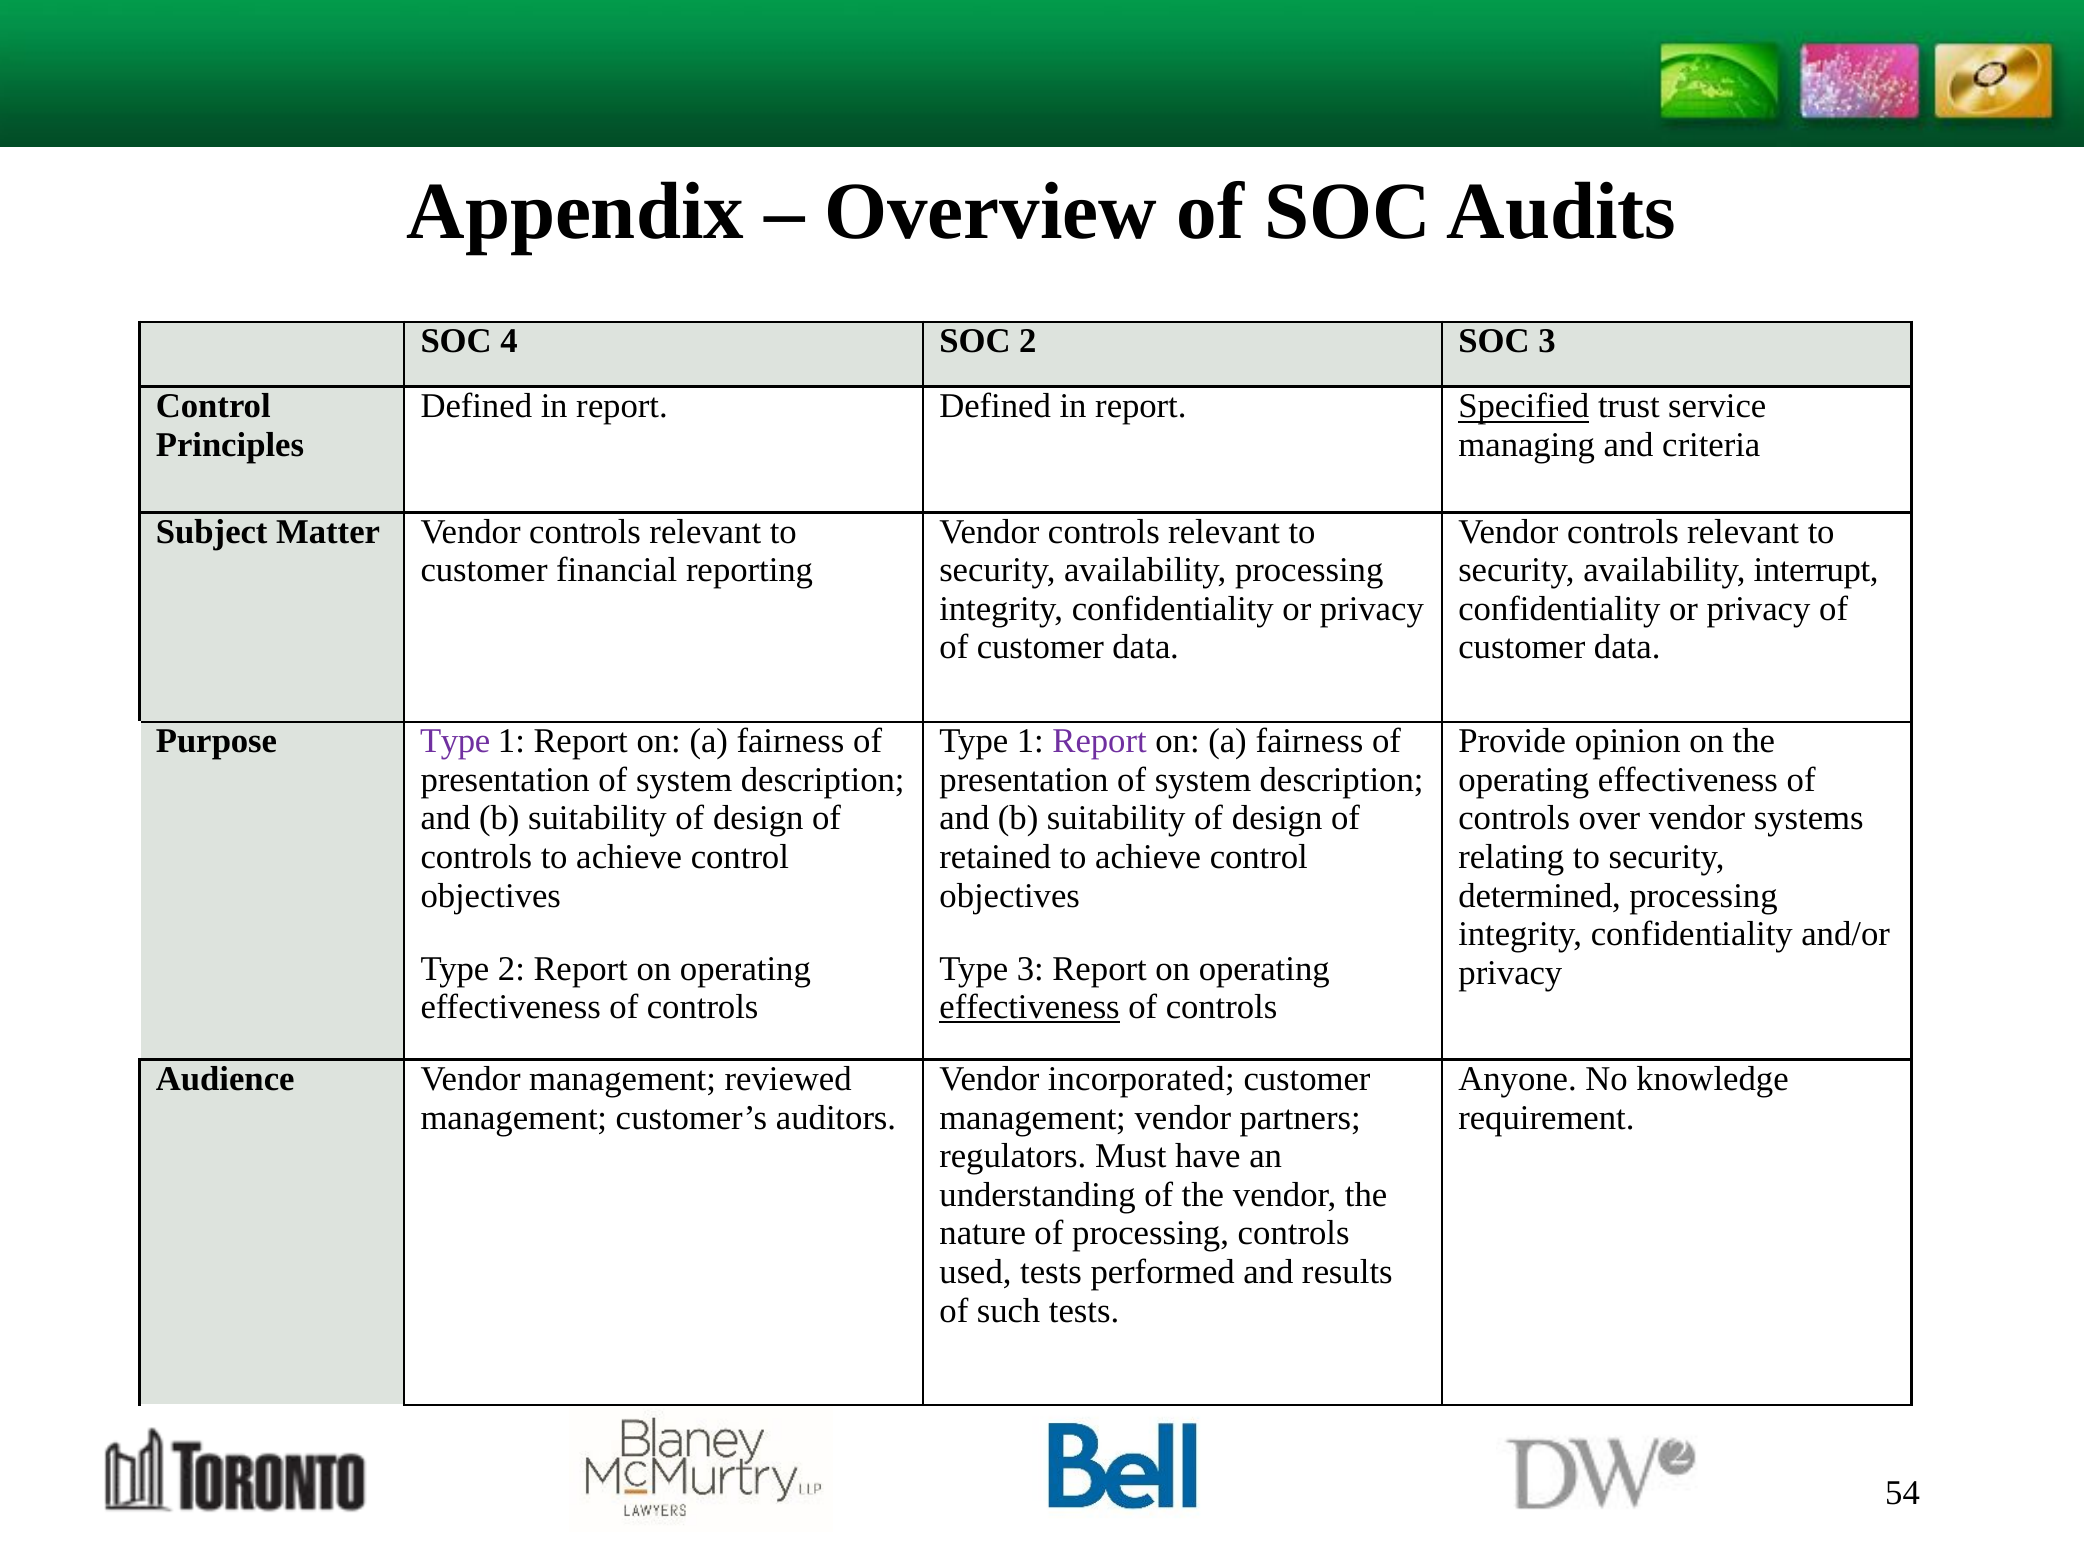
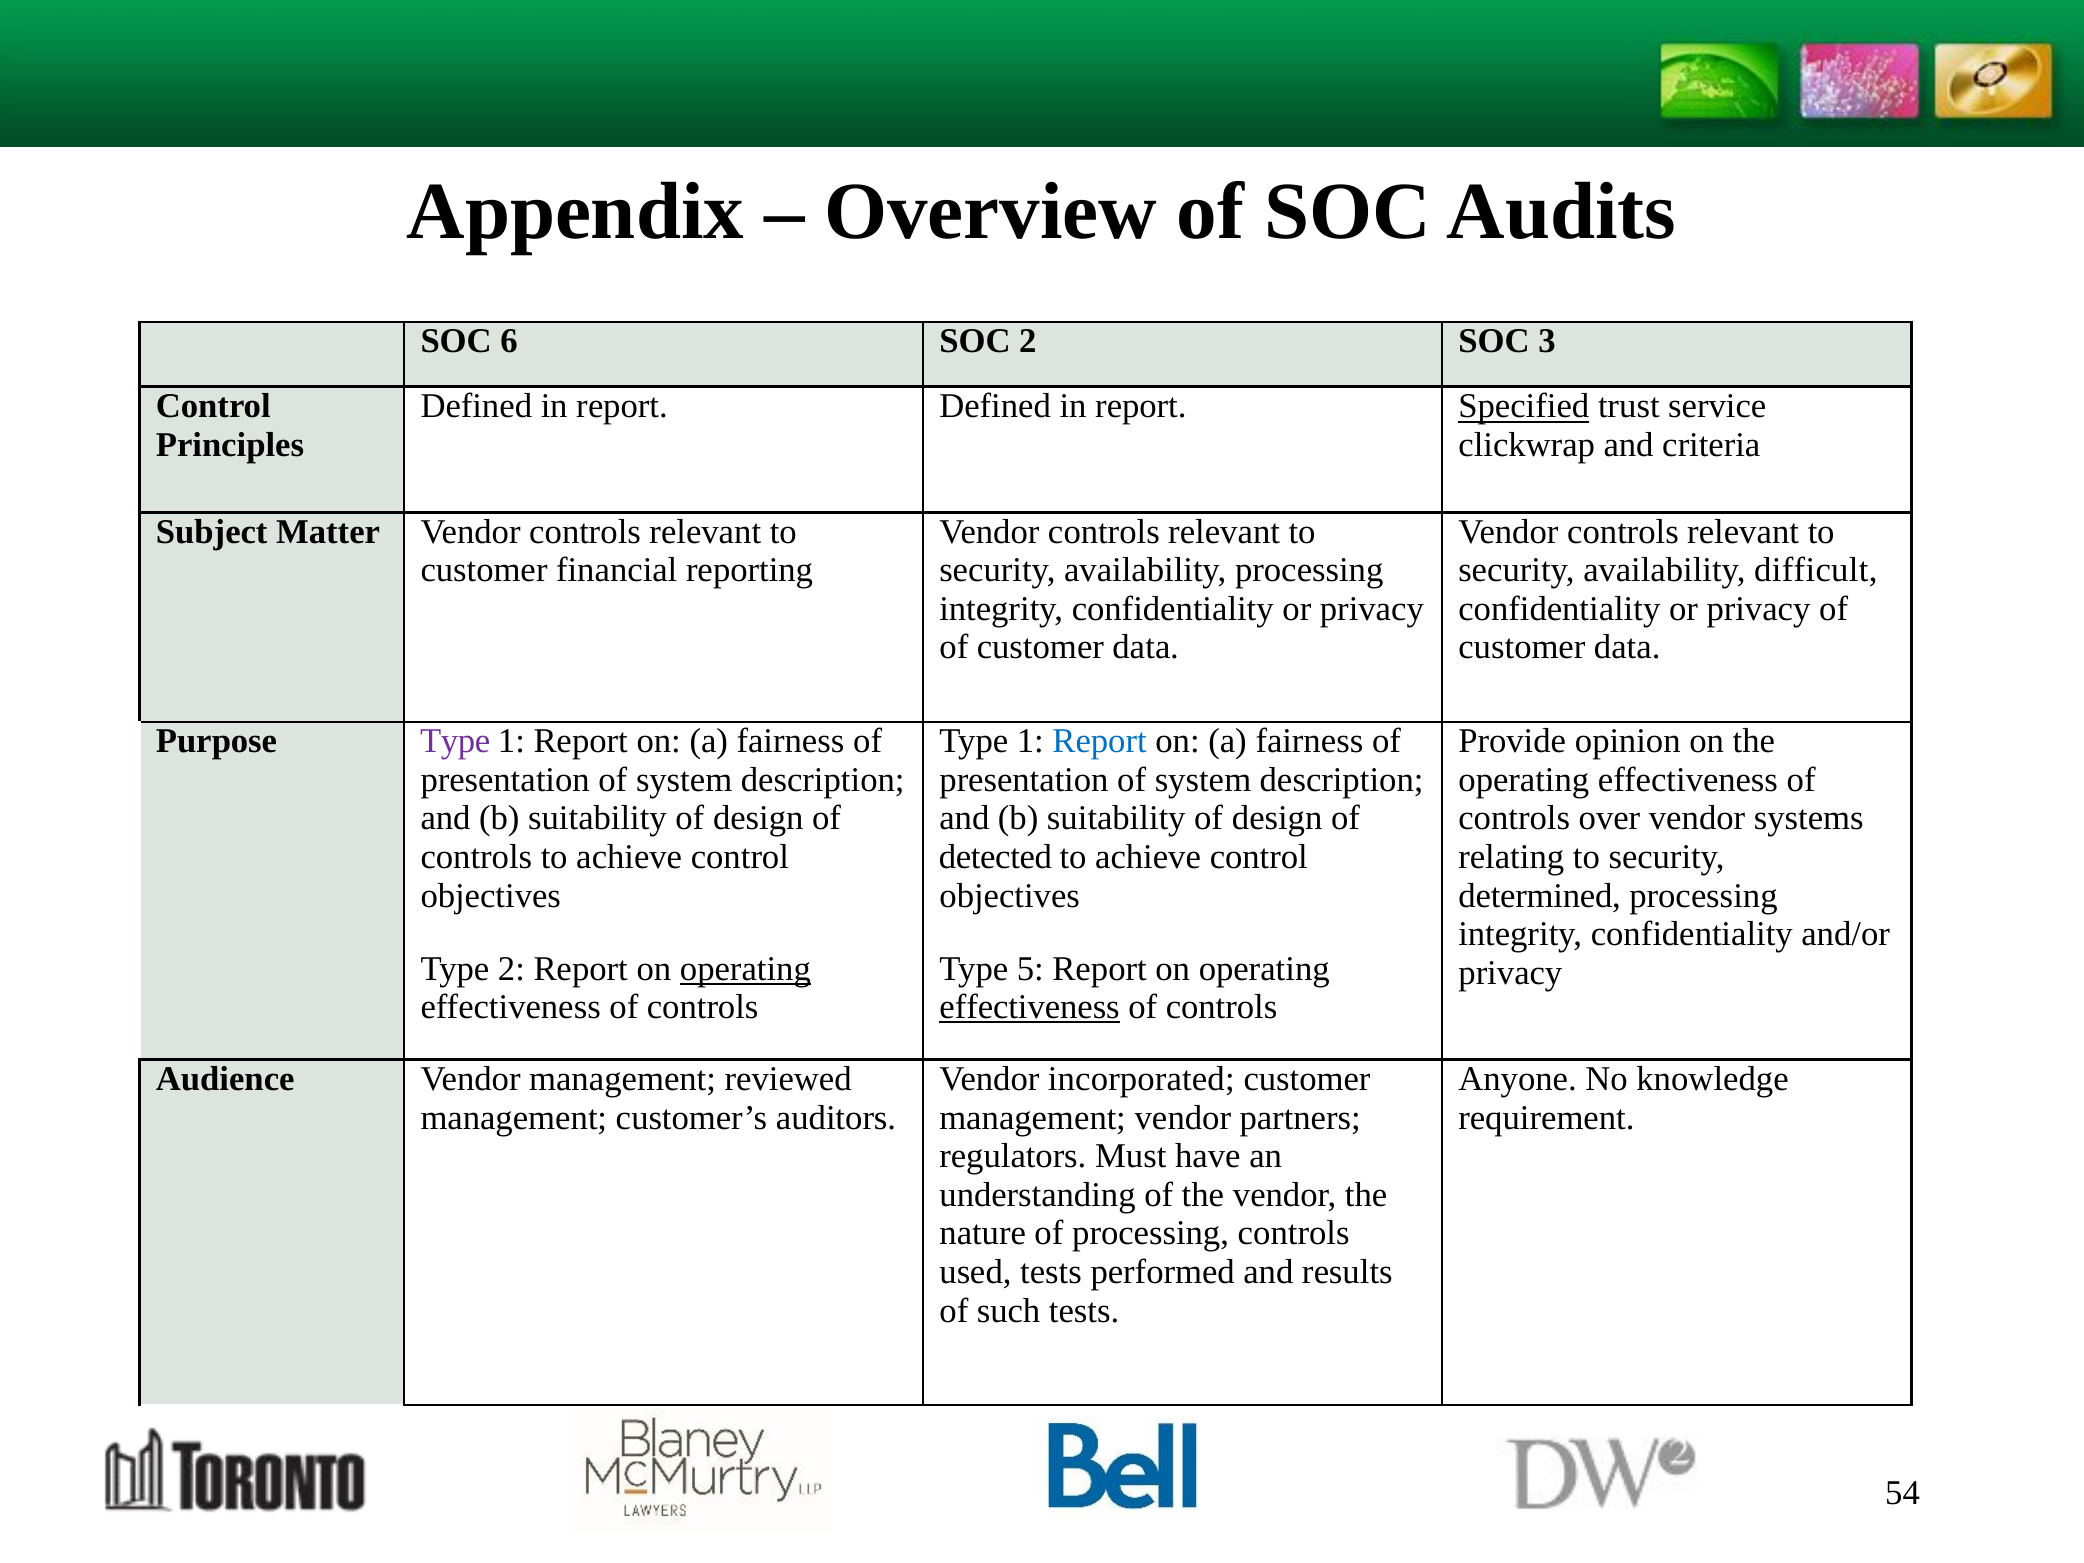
4: 4 -> 6
managing: managing -> clickwrap
interrupt: interrupt -> difficult
Report at (1100, 741) colour: purple -> blue
retained: retained -> detected
operating at (745, 969) underline: none -> present
Type 3: 3 -> 5
